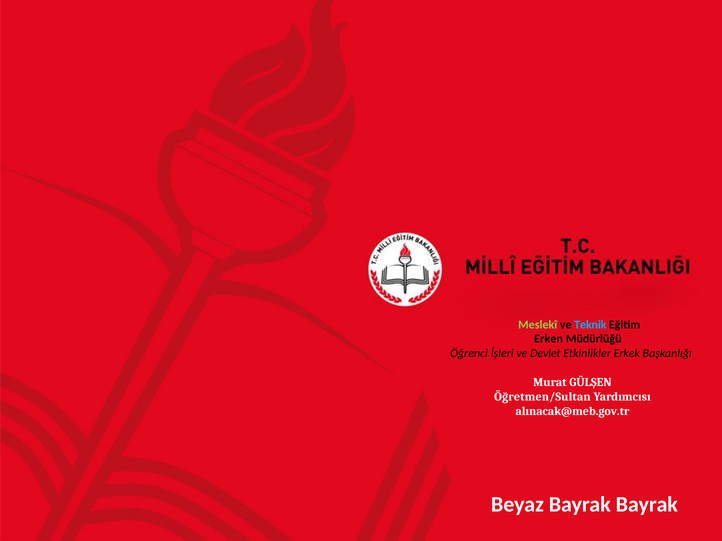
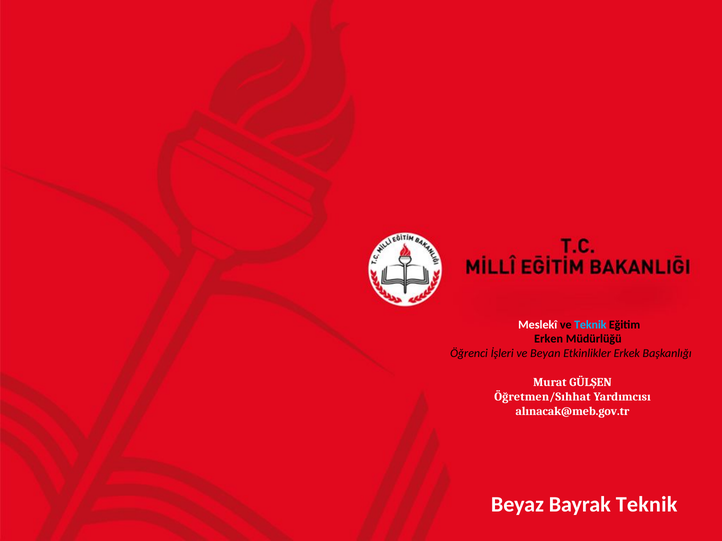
Meslekî colour: light green -> white
Devlet: Devlet -> Beyan
Öğretmen/Sultan: Öğretmen/Sultan -> Öğretmen/Sıhhat
Bayrak Bayrak: Bayrak -> Teknik
